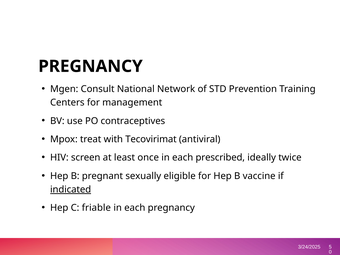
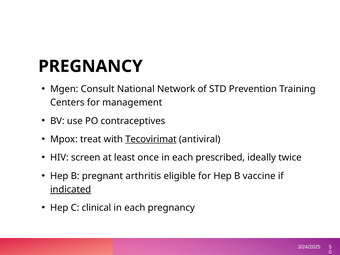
Tecovirimat underline: none -> present
sexually: sexually -> arthritis
friable: friable -> clinical
